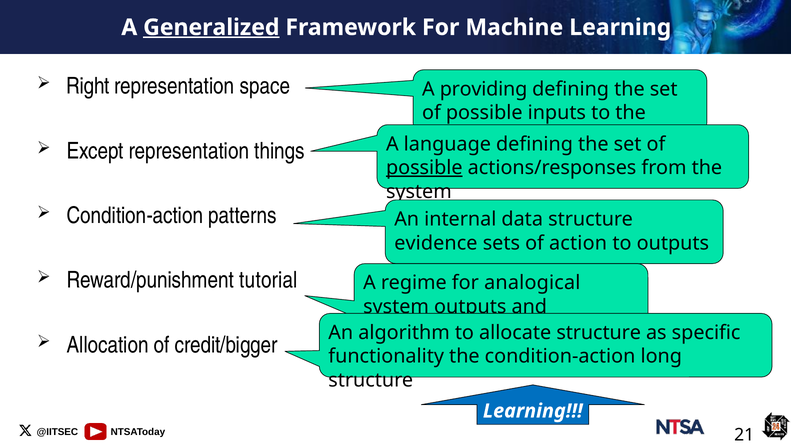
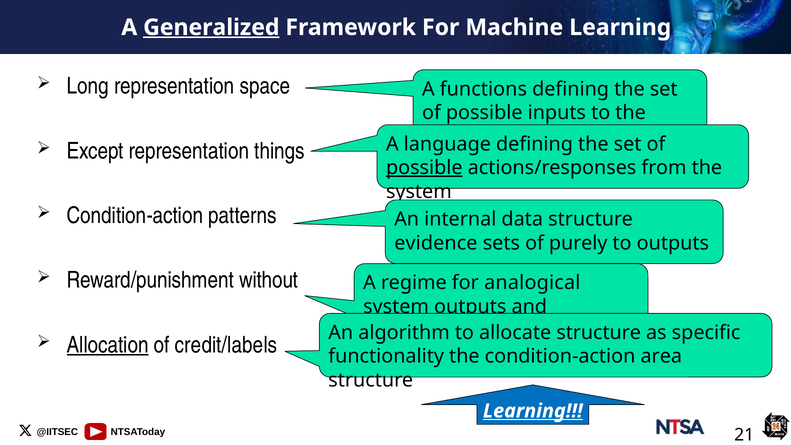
Right: Right -> Long
A providing: providing -> functions
action: action -> purely
tutorial: tutorial -> without
Allocation underline: none -> present
credit/bigger: credit/bigger -> credit/labels
long: long -> area
Learning at (533, 411) underline: none -> present
